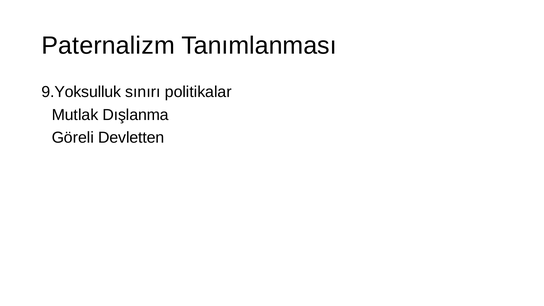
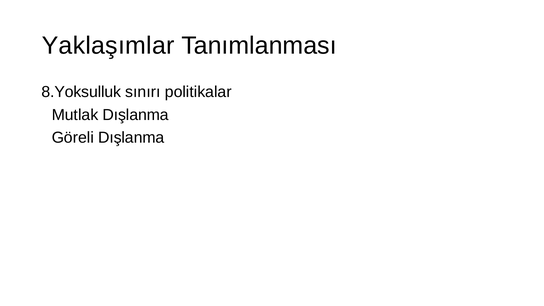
Paternalizm: Paternalizm -> Yaklaşımlar
9.Yoksulluk: 9.Yoksulluk -> 8.Yoksulluk
Göreli Devletten: Devletten -> Dışlanma
